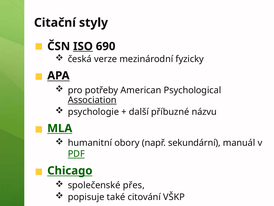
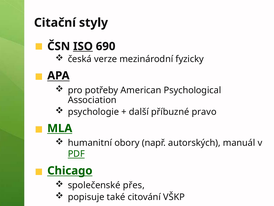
Association underline: present -> none
názvu: názvu -> pravo
sekundární: sekundární -> autorských
